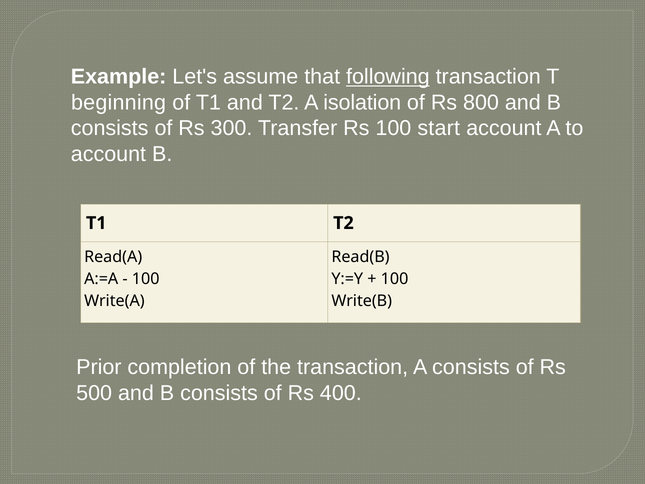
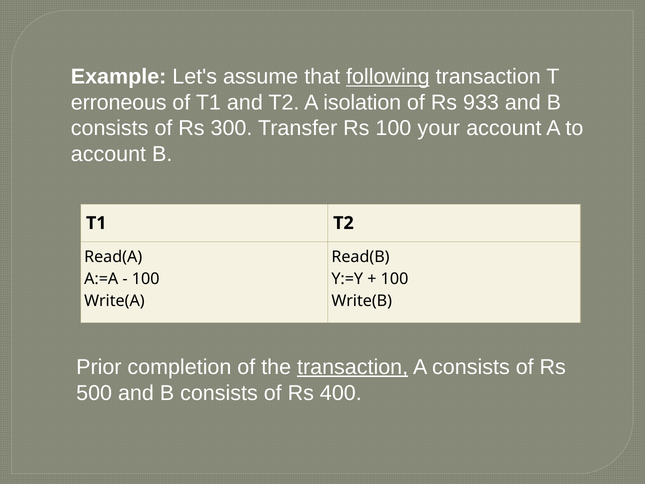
beginning: beginning -> erroneous
800: 800 -> 933
start: start -> your
transaction at (353, 367) underline: none -> present
